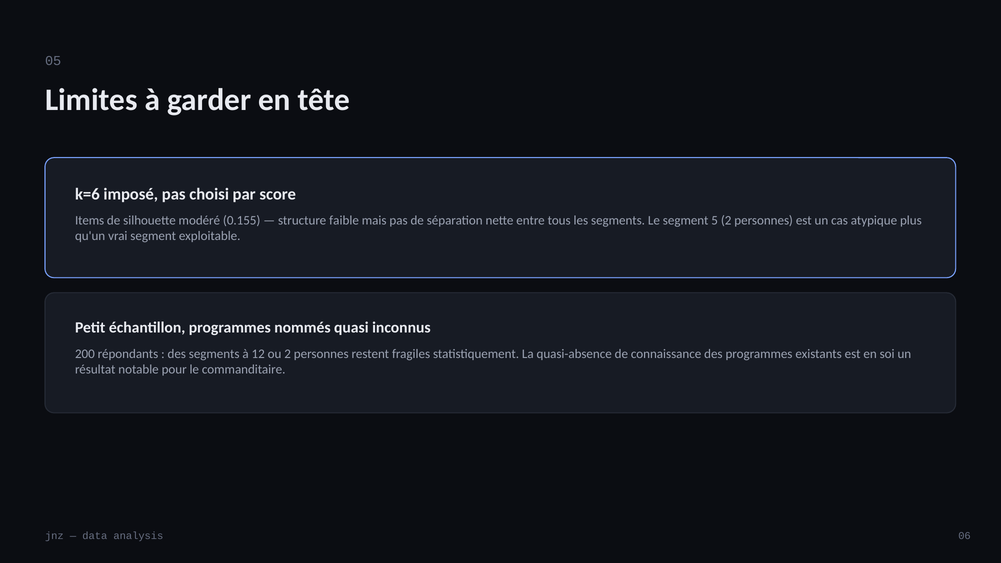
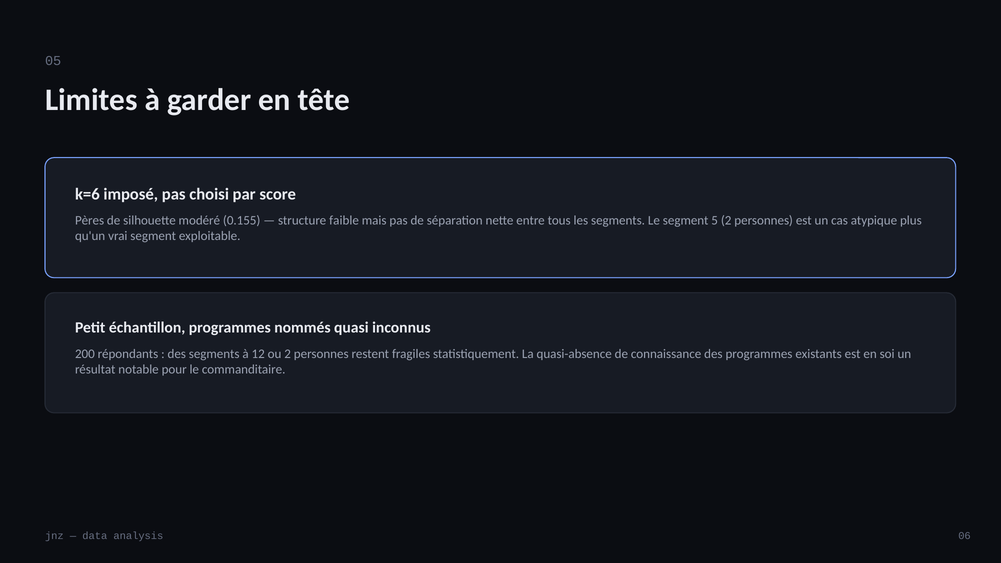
Items: Items -> Pères
